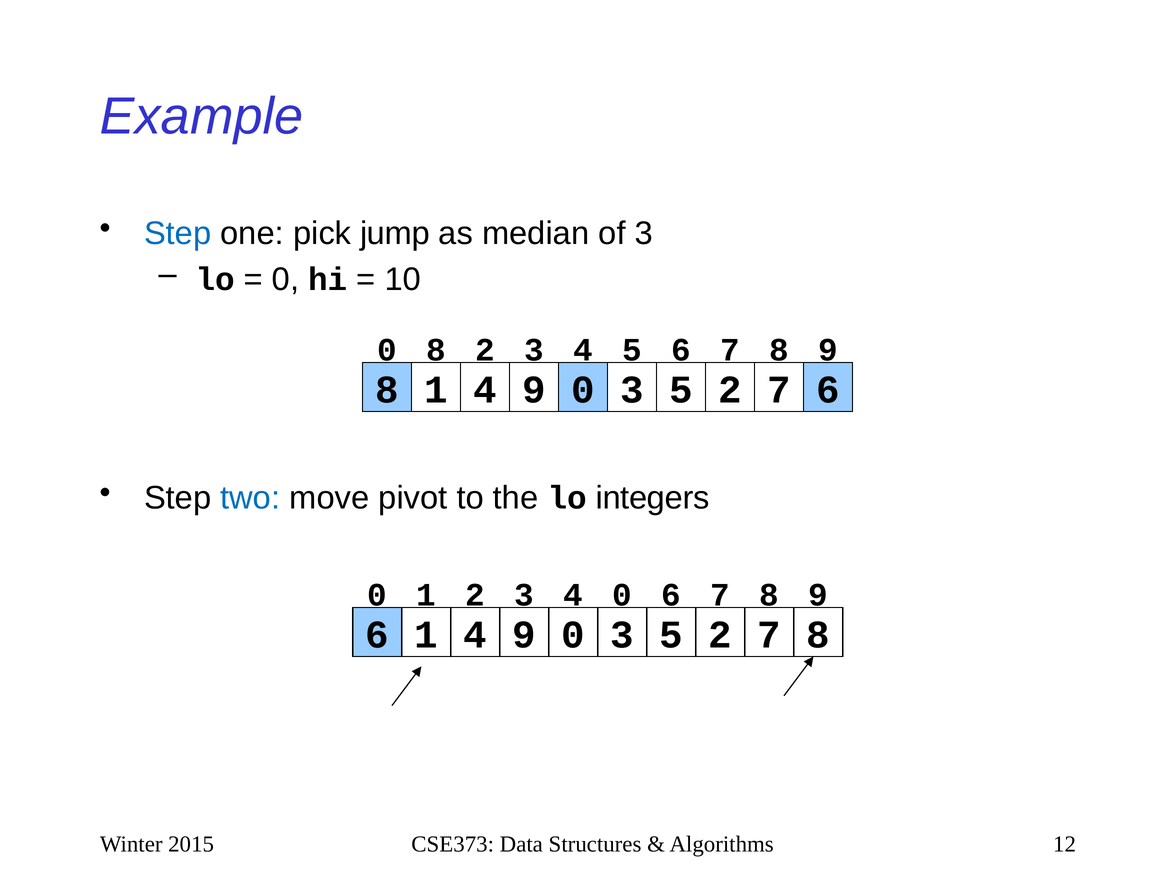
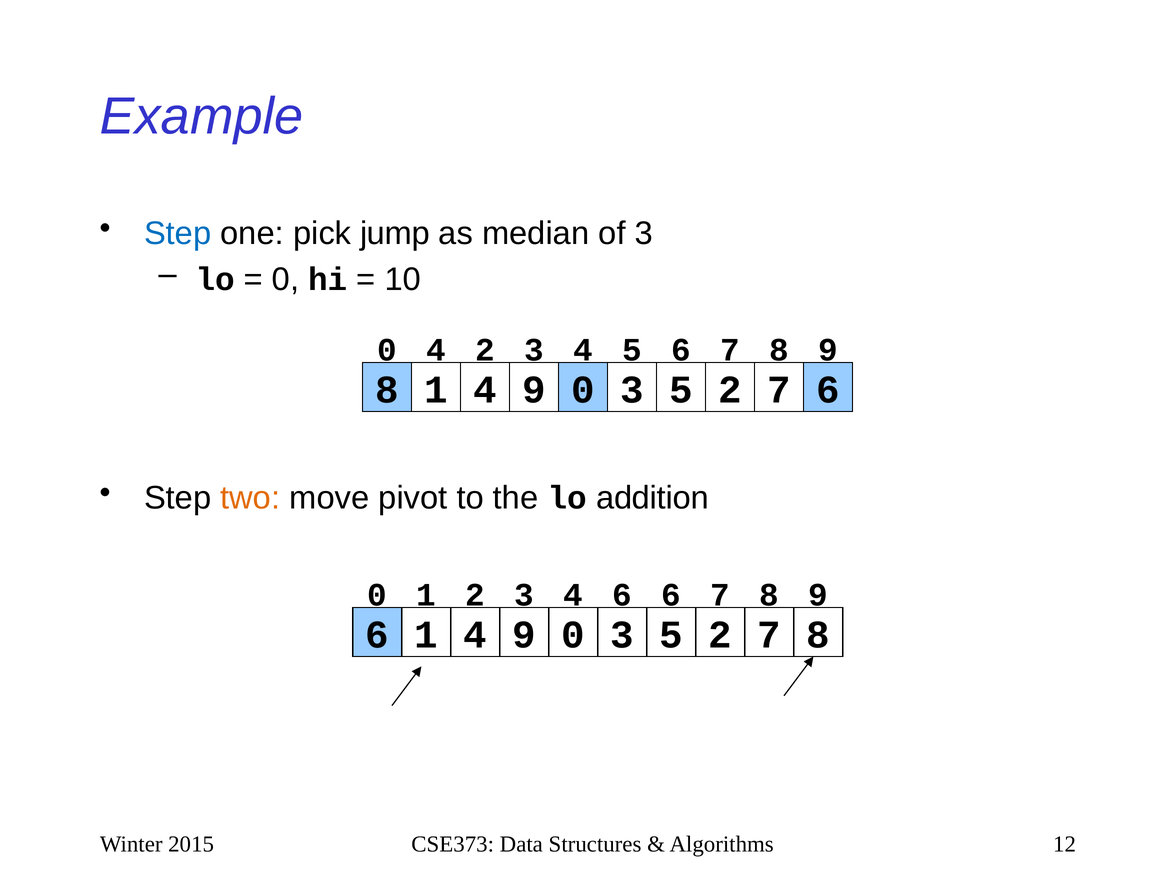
0 8: 8 -> 4
two colour: blue -> orange
integers: integers -> addition
4 0: 0 -> 6
